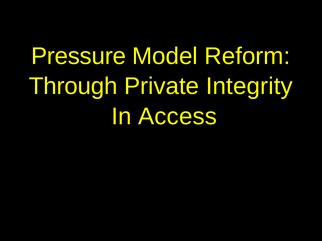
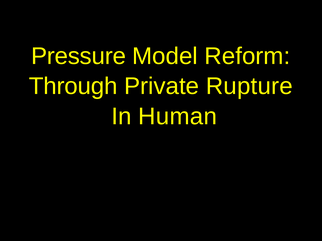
Integrity: Integrity -> Rupture
Access: Access -> Human
